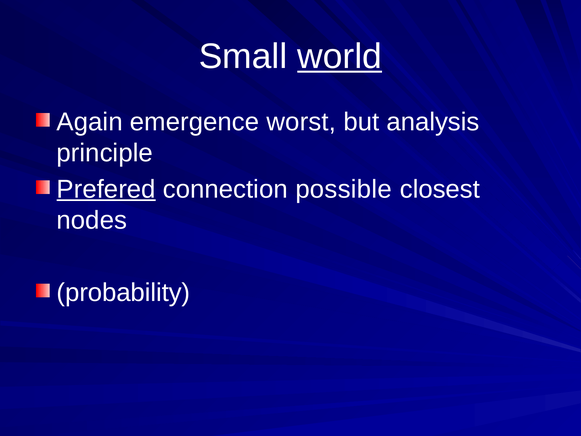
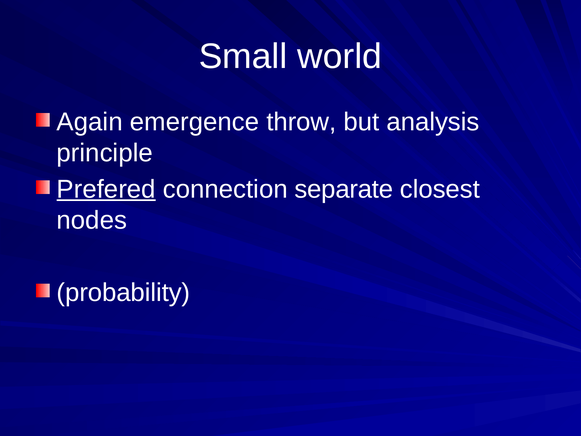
world underline: present -> none
worst: worst -> throw
possible: possible -> separate
